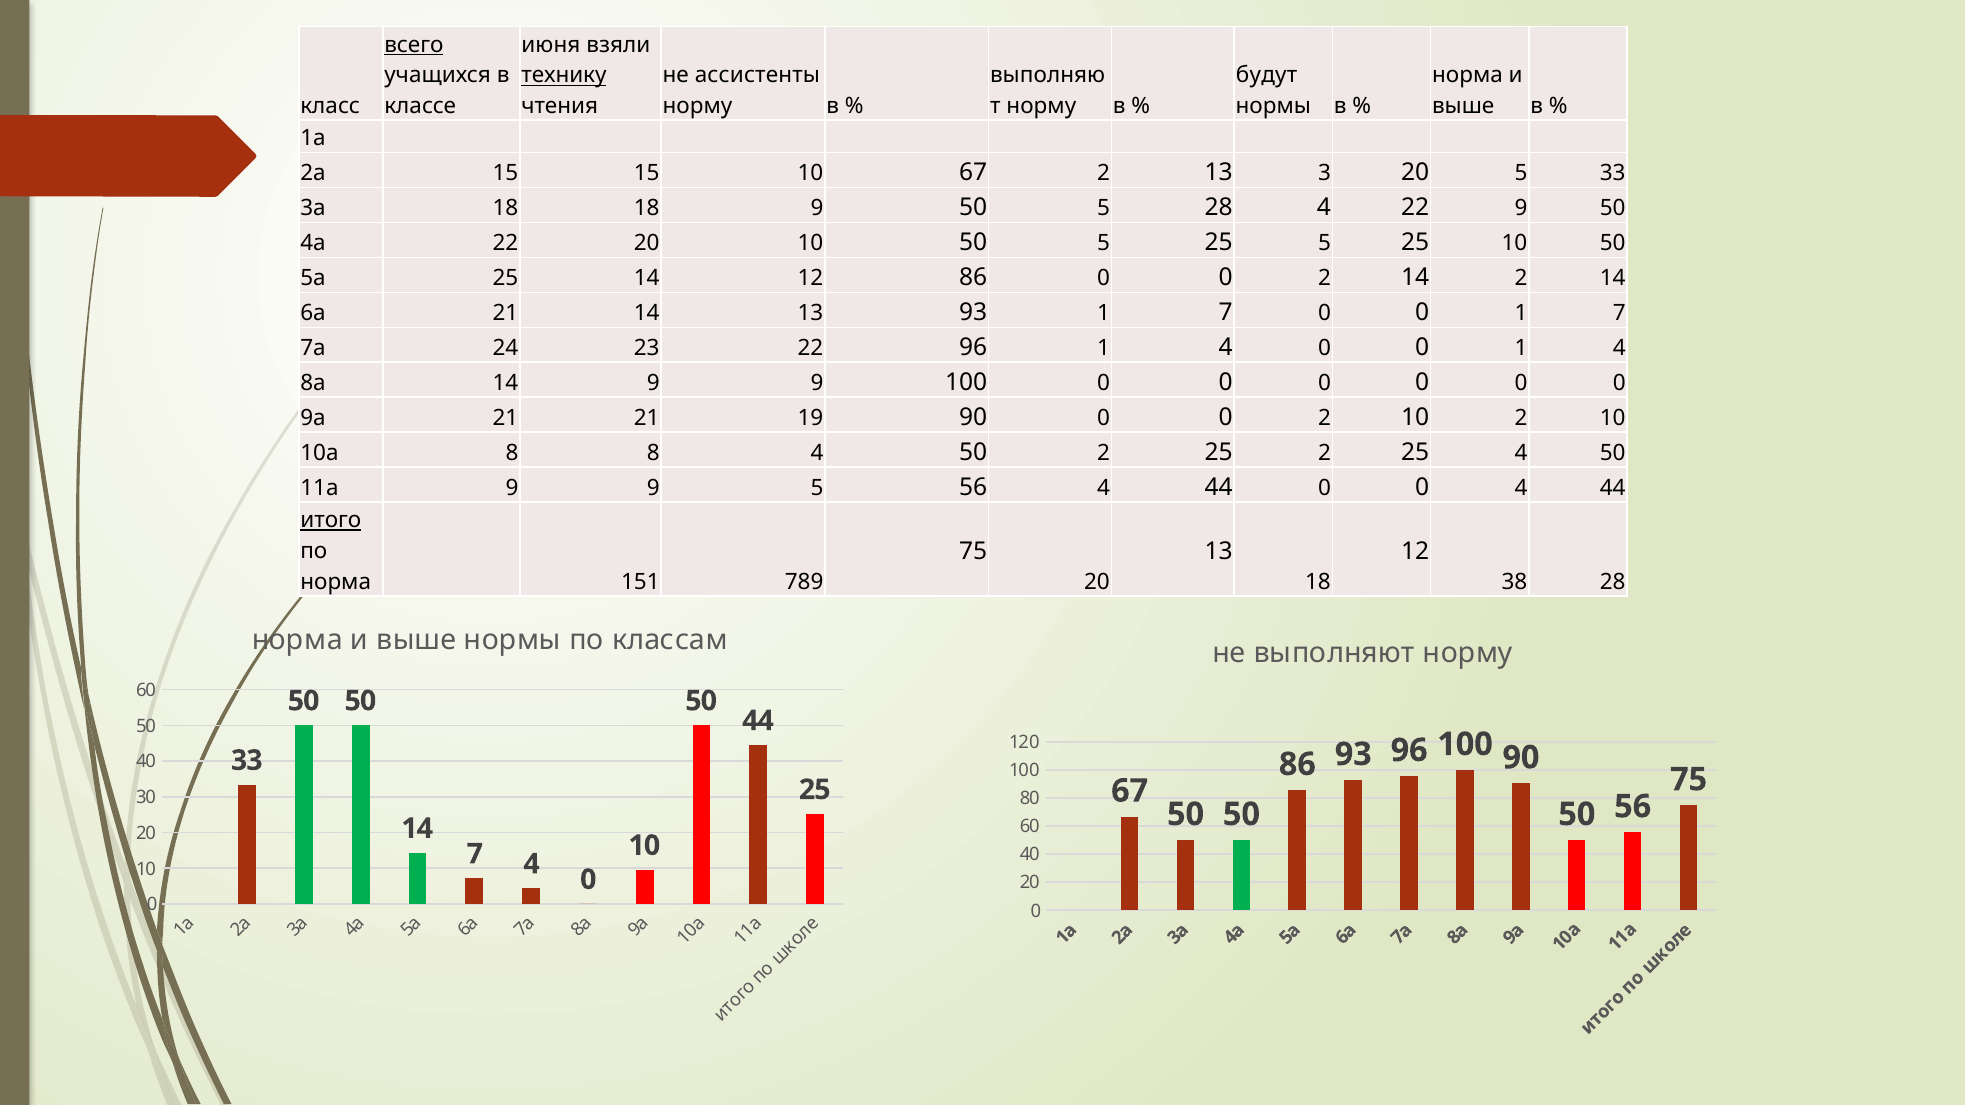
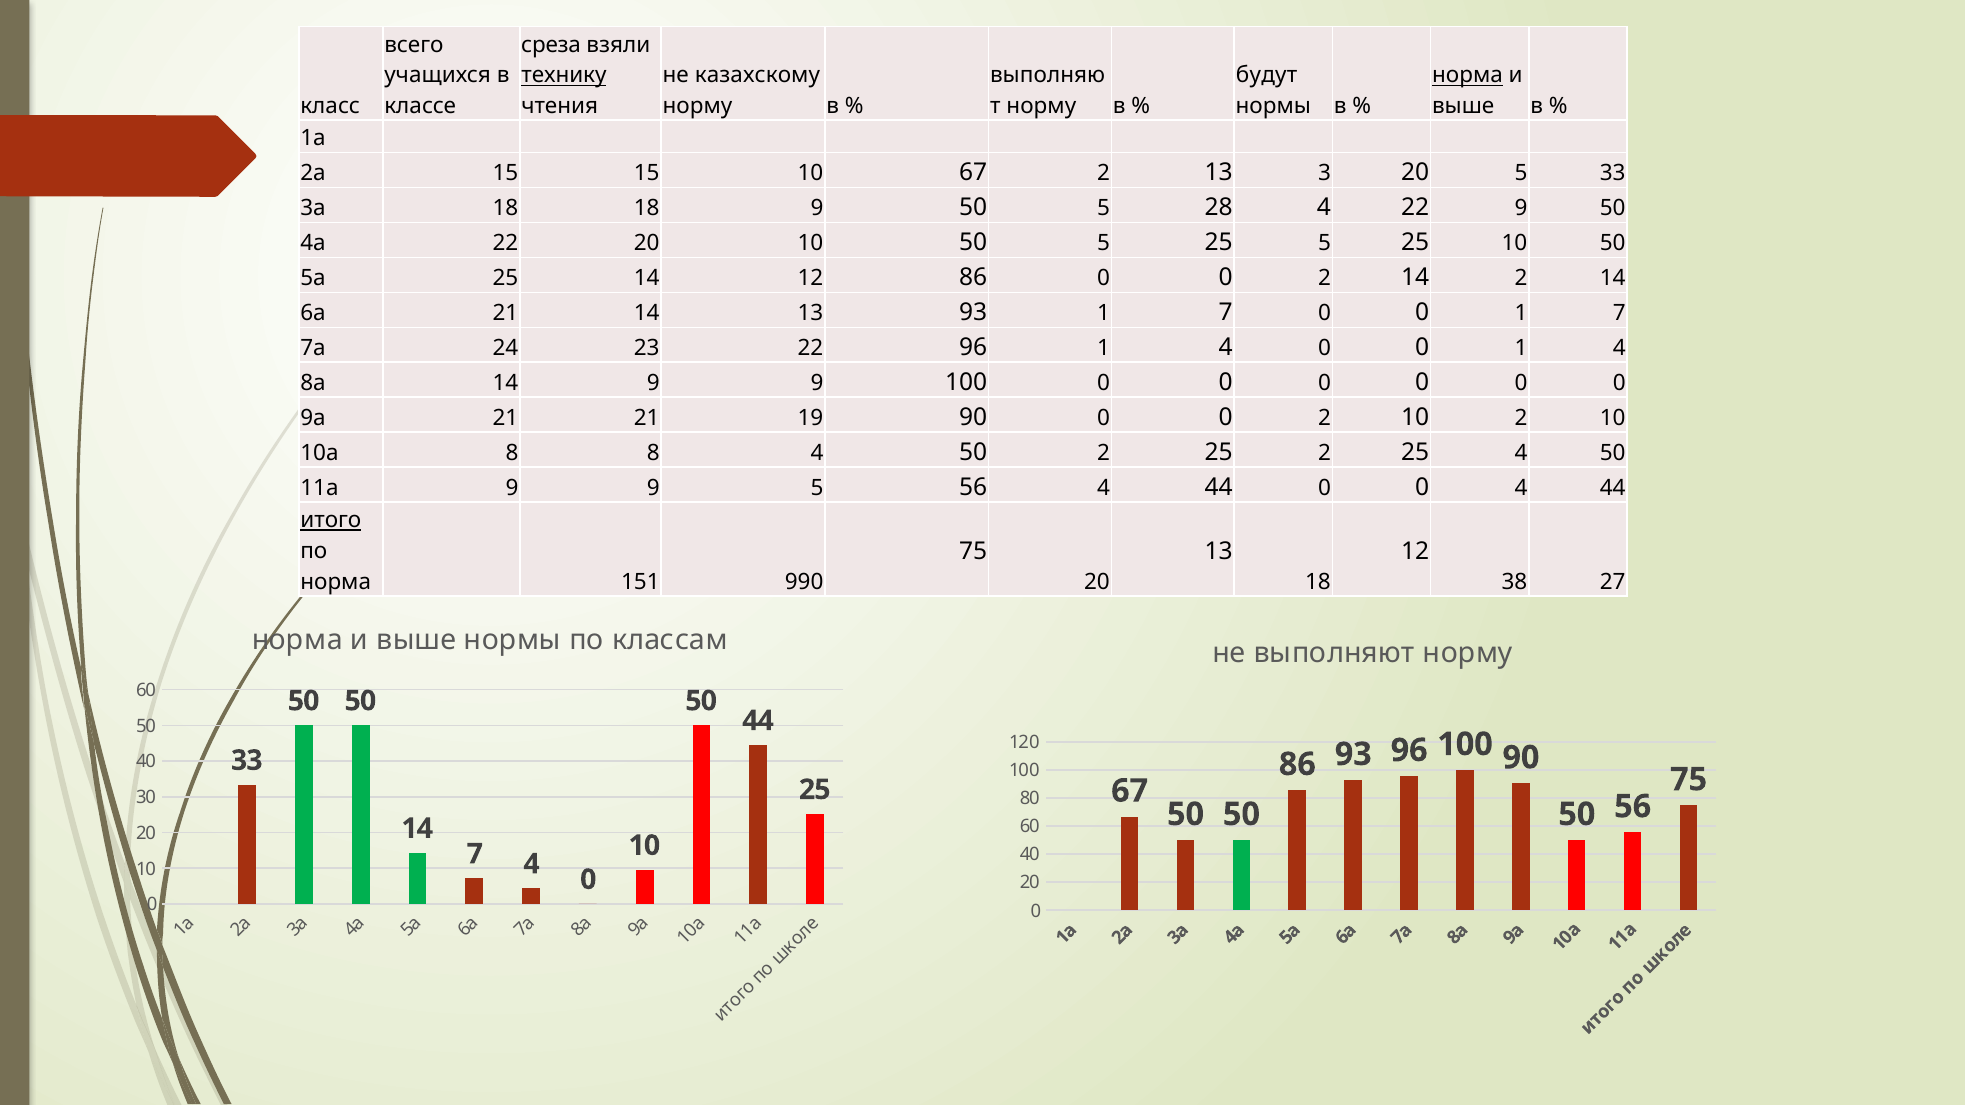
всего underline: present -> none
июня: июня -> среза
ассистенты: ассистенты -> казахскому
норма at (1467, 76) underline: none -> present
789: 789 -> 990
38 28: 28 -> 27
